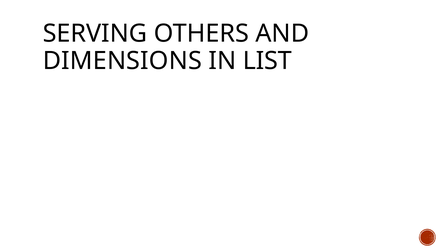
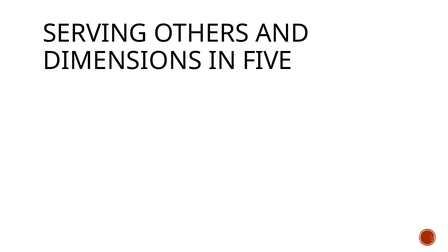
LIST: LIST -> FIVE
